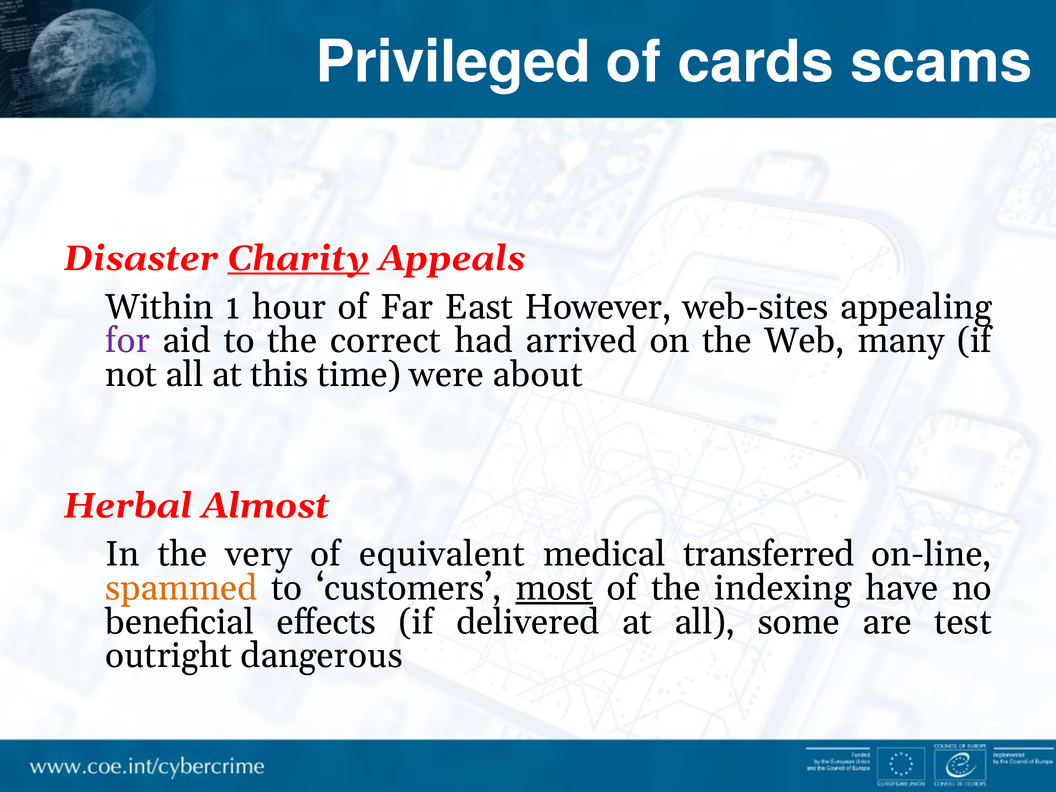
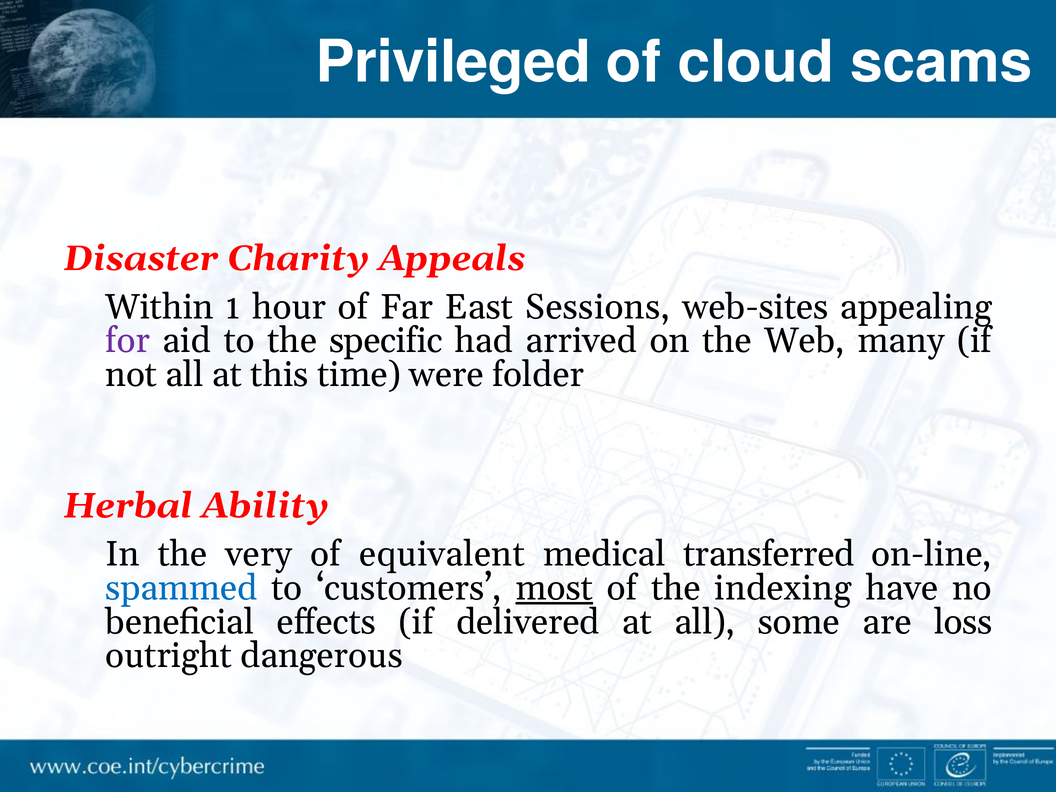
cards: cards -> cloud
Charity underline: present -> none
However: However -> Sessions
correct: correct -> specific
about: about -> folder
Almost: Almost -> Ability
spammed colour: orange -> blue
test: test -> loss
